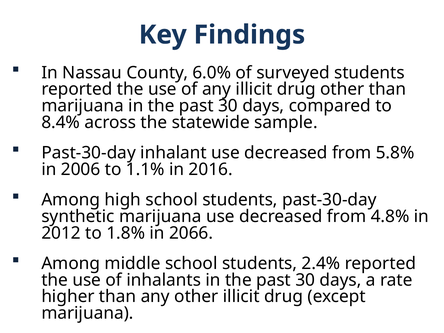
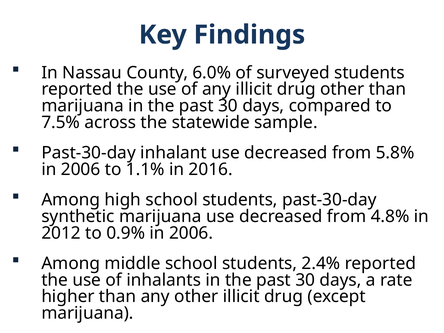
8.4%: 8.4% -> 7.5%
1.8%: 1.8% -> 0.9%
2066 at (191, 233): 2066 -> 2006
